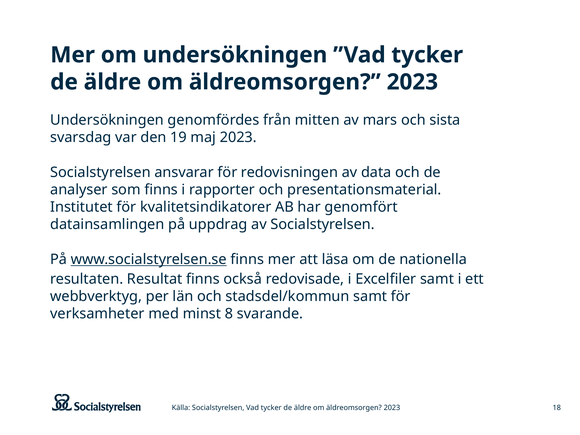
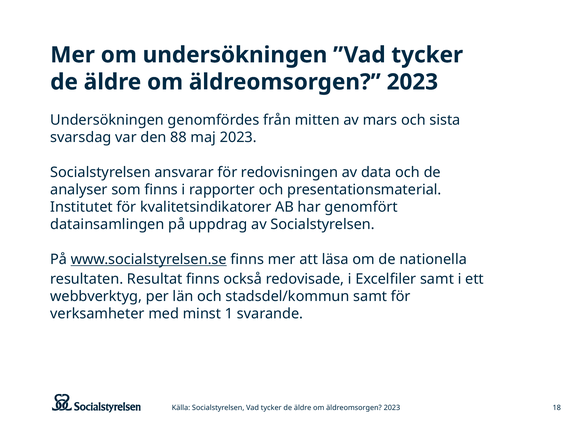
19: 19 -> 88
8: 8 -> 1
